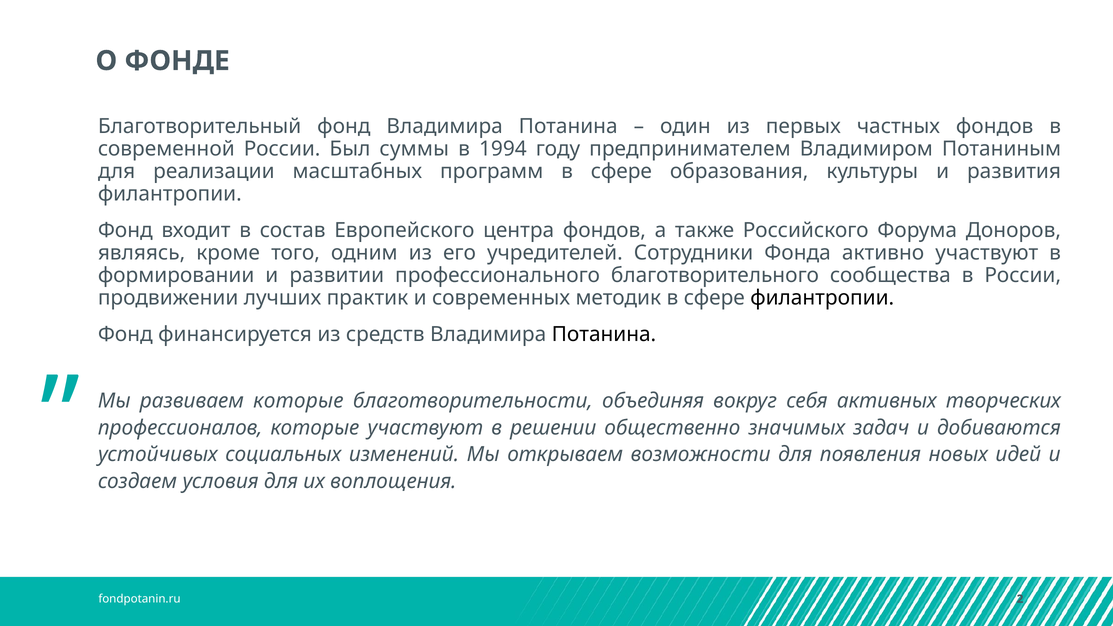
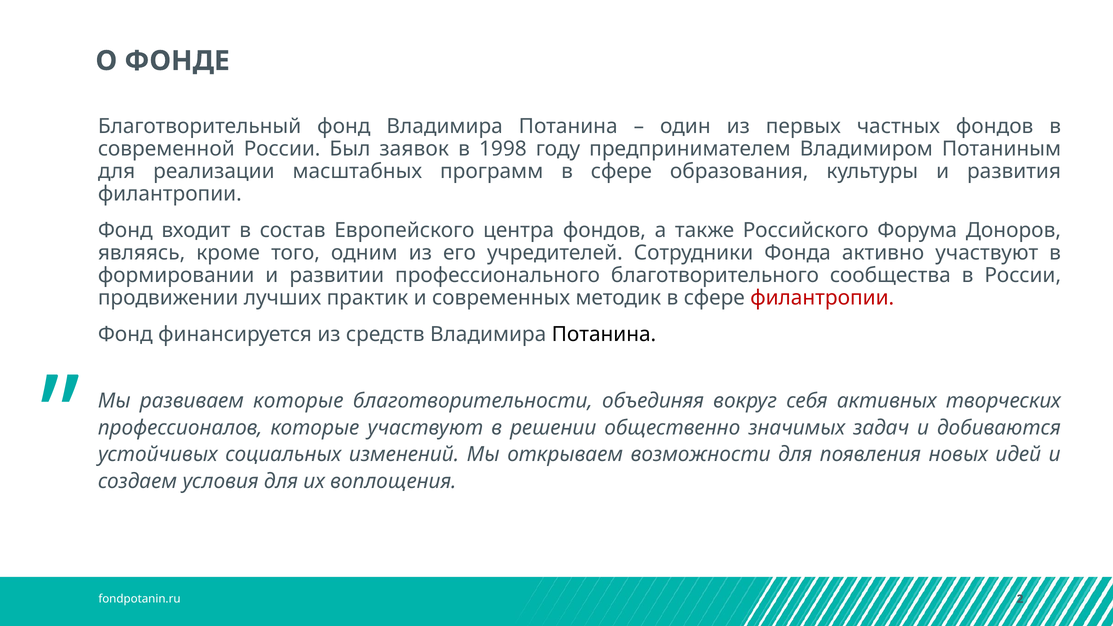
суммы: суммы -> заявок
1994: 1994 -> 1998
филантропии at (822, 298) colour: black -> red
